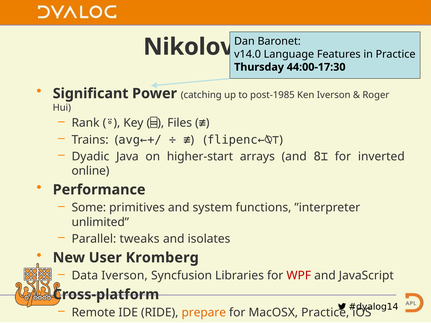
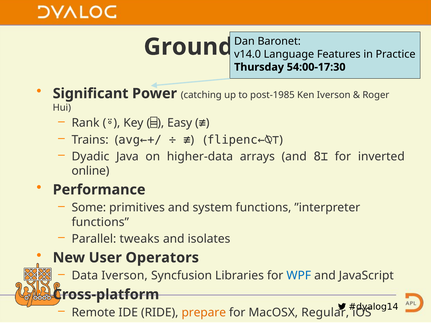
Nikolov: Nikolov -> Ground
44:00-17:30: 44:00-17:30 -> 54:00-17:30
Files: Files -> Easy
higher-start: higher-start -> higher-data
unlimited at (100, 222): unlimited -> functions
Kromberg: Kromberg -> Operators
WPF colour: red -> blue
MacOSX Practice: Practice -> Regular
